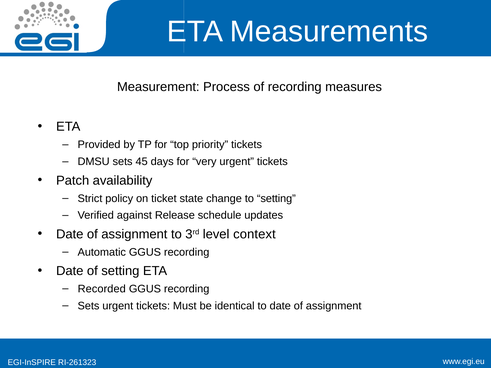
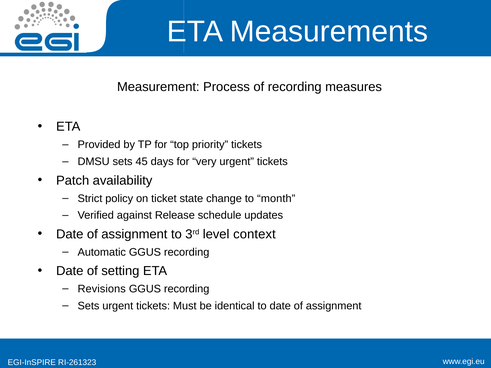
to setting: setting -> month
Recorded: Recorded -> Revisions
